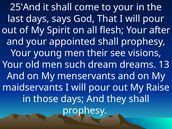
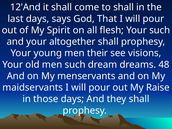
25'And: 25'And -> 12'And
to your: your -> shall
Your after: after -> such
appointed: appointed -> altogether
13: 13 -> 48
